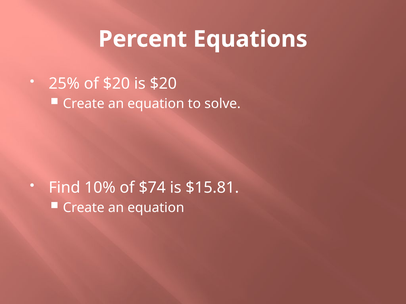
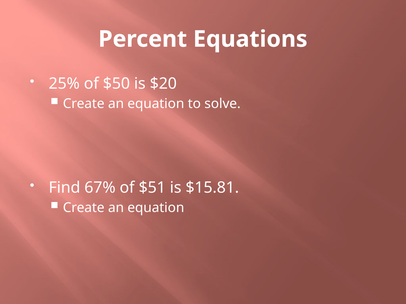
of $20: $20 -> $50
10%: 10% -> 67%
$74: $74 -> $51
